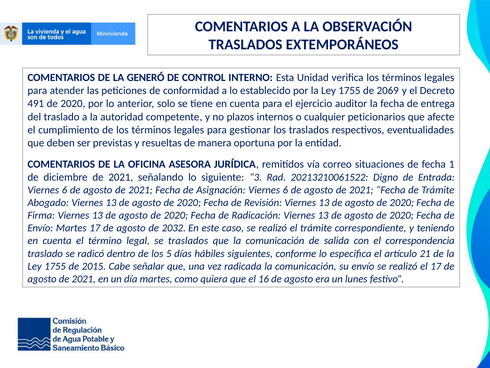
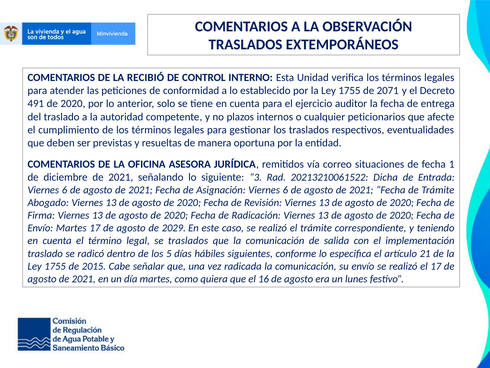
GENERÓ: GENERÓ -> RECIBIÓ
2069: 2069 -> 2071
Digno: Digno -> Dicha
2032: 2032 -> 2029
correspondencia: correspondencia -> implementación
